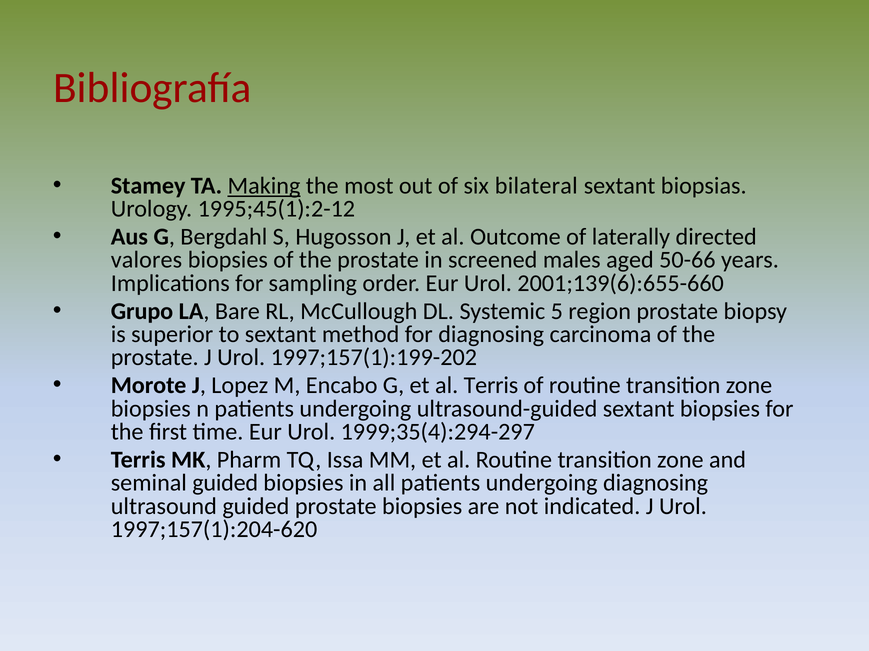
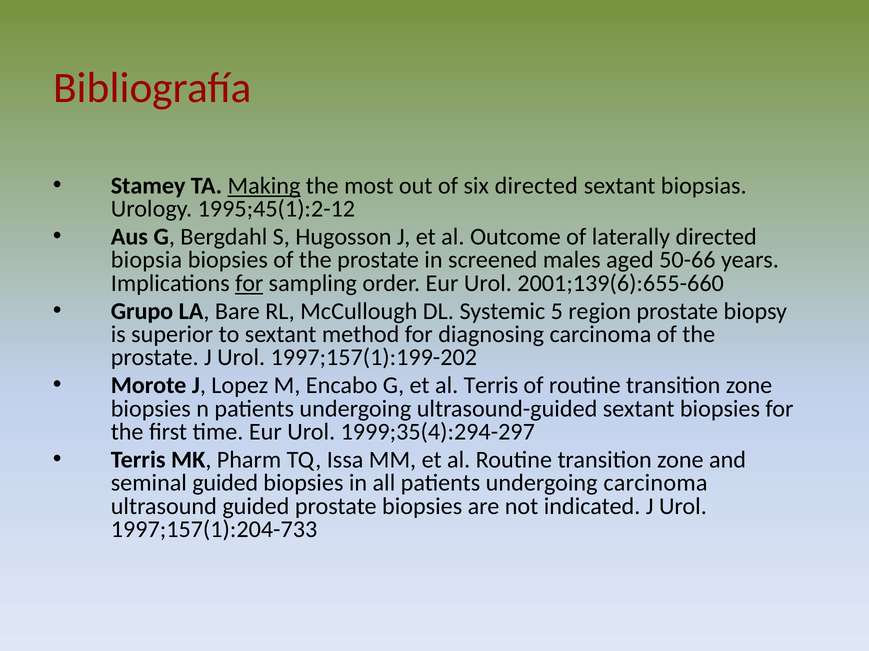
six bilateral: bilateral -> directed
valores: valores -> biopsia
for at (249, 284) underline: none -> present
undergoing diagnosing: diagnosing -> carcinoma
1997;157(1):204-620: 1997;157(1):204-620 -> 1997;157(1):204-733
